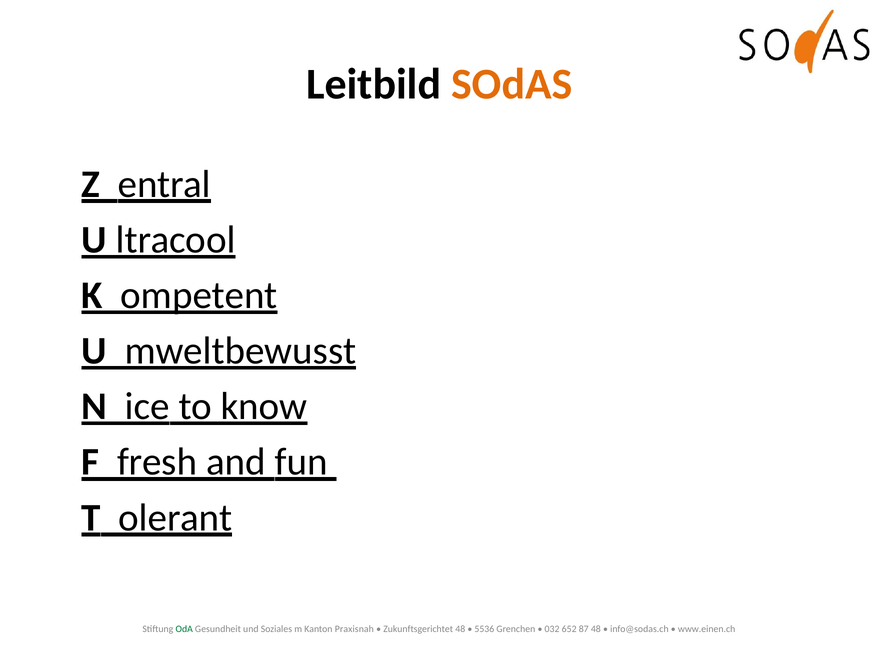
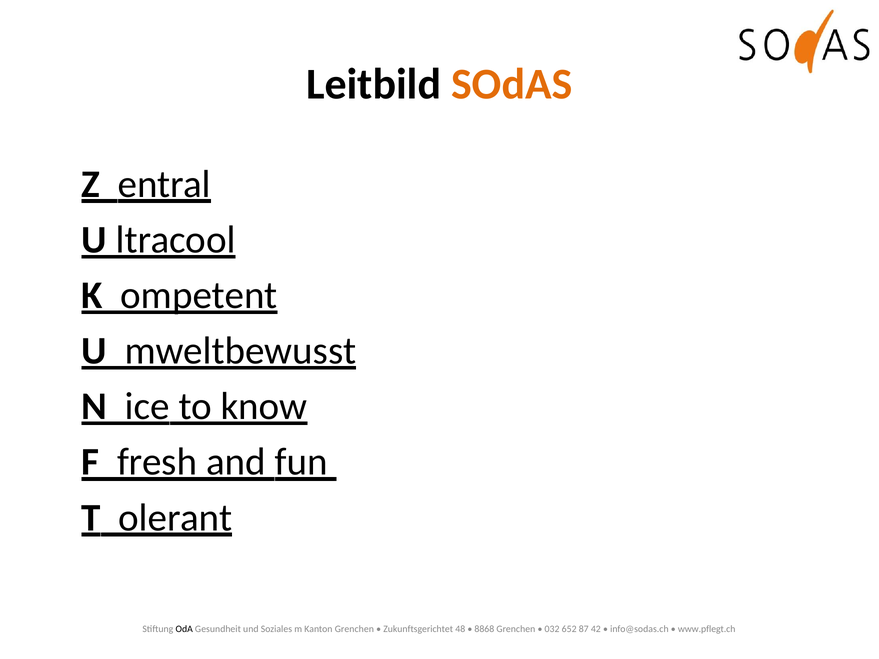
OdA colour: green -> black
Kanton Praxisnah: Praxisnah -> Grenchen
5536: 5536 -> 8868
87 48: 48 -> 42
www.einen.ch: www.einen.ch -> www.pflegt.ch
